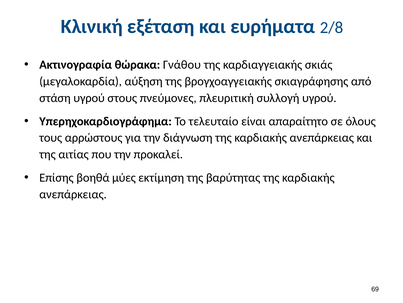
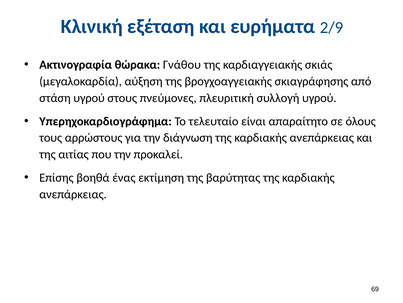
2/8: 2/8 -> 2/9
μύες: μύες -> ένας
